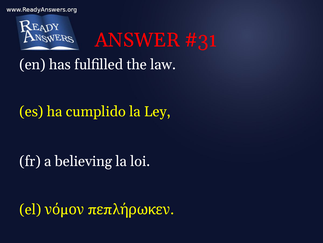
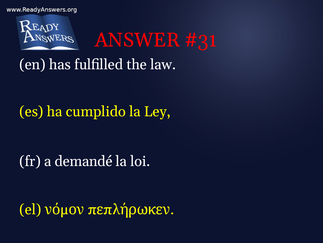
believing: believing -> demandé
